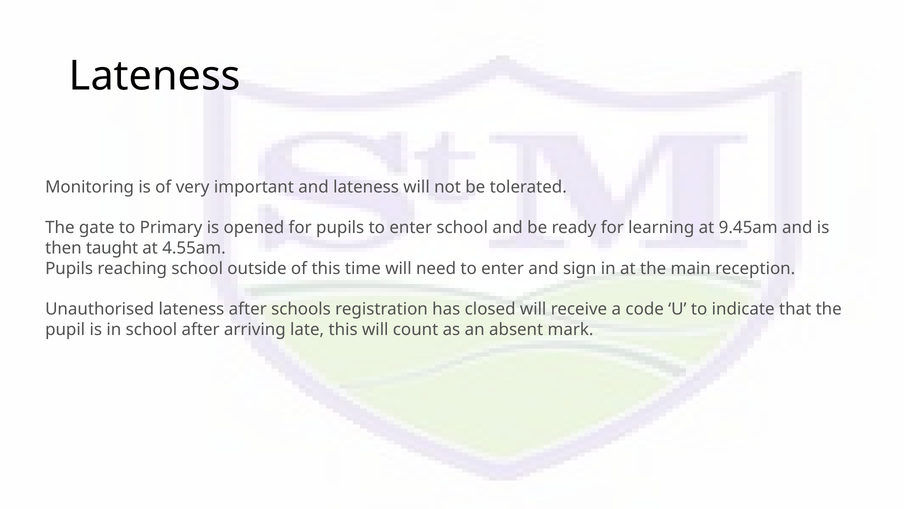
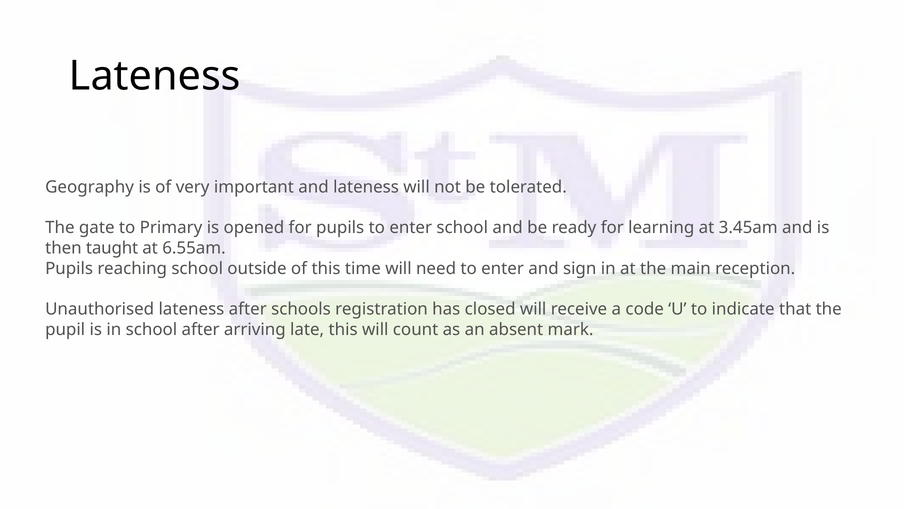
Monitoring: Monitoring -> Geography
9.45am: 9.45am -> 3.45am
4.55am: 4.55am -> 6.55am
